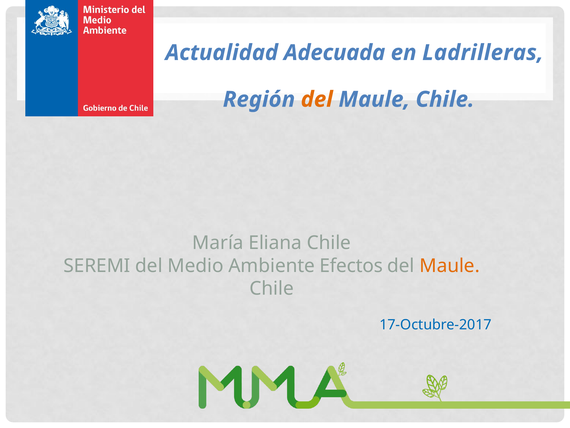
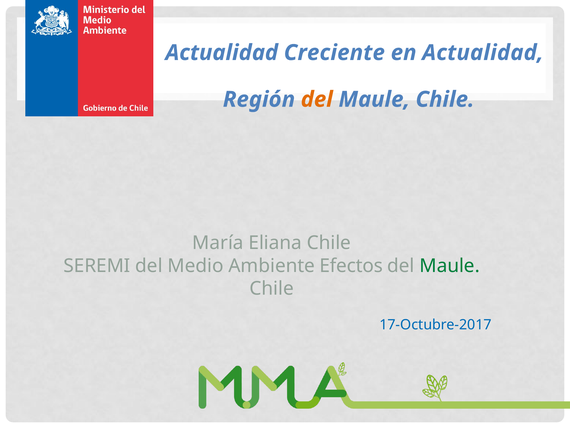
Adecuada: Adecuada -> Creciente
en Ladrilleras: Ladrilleras -> Actualidad
Maule at (450, 265) colour: orange -> green
